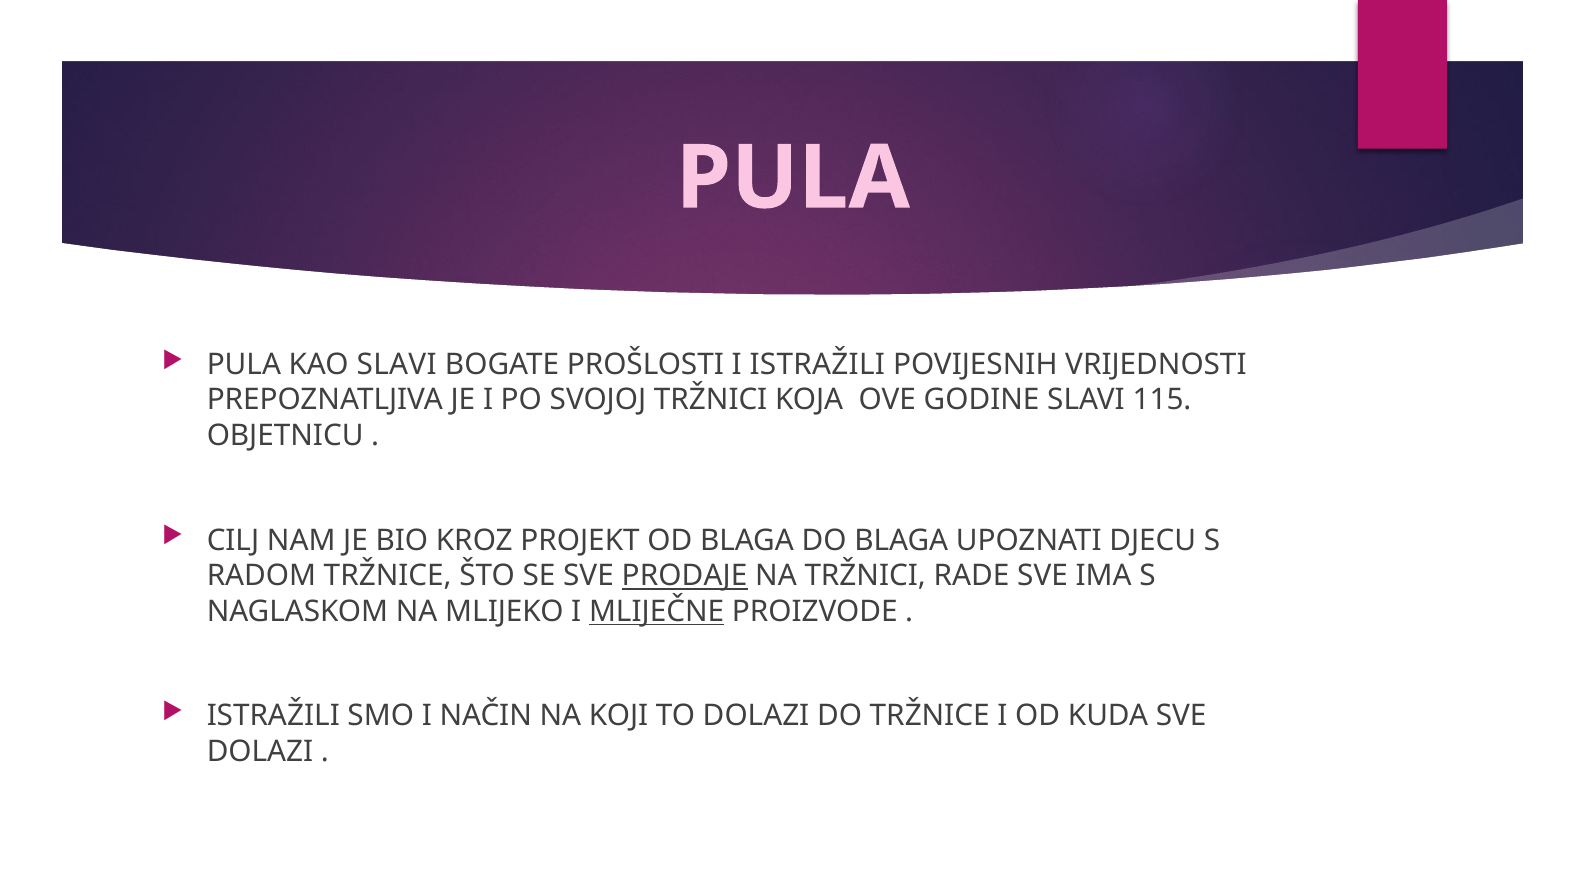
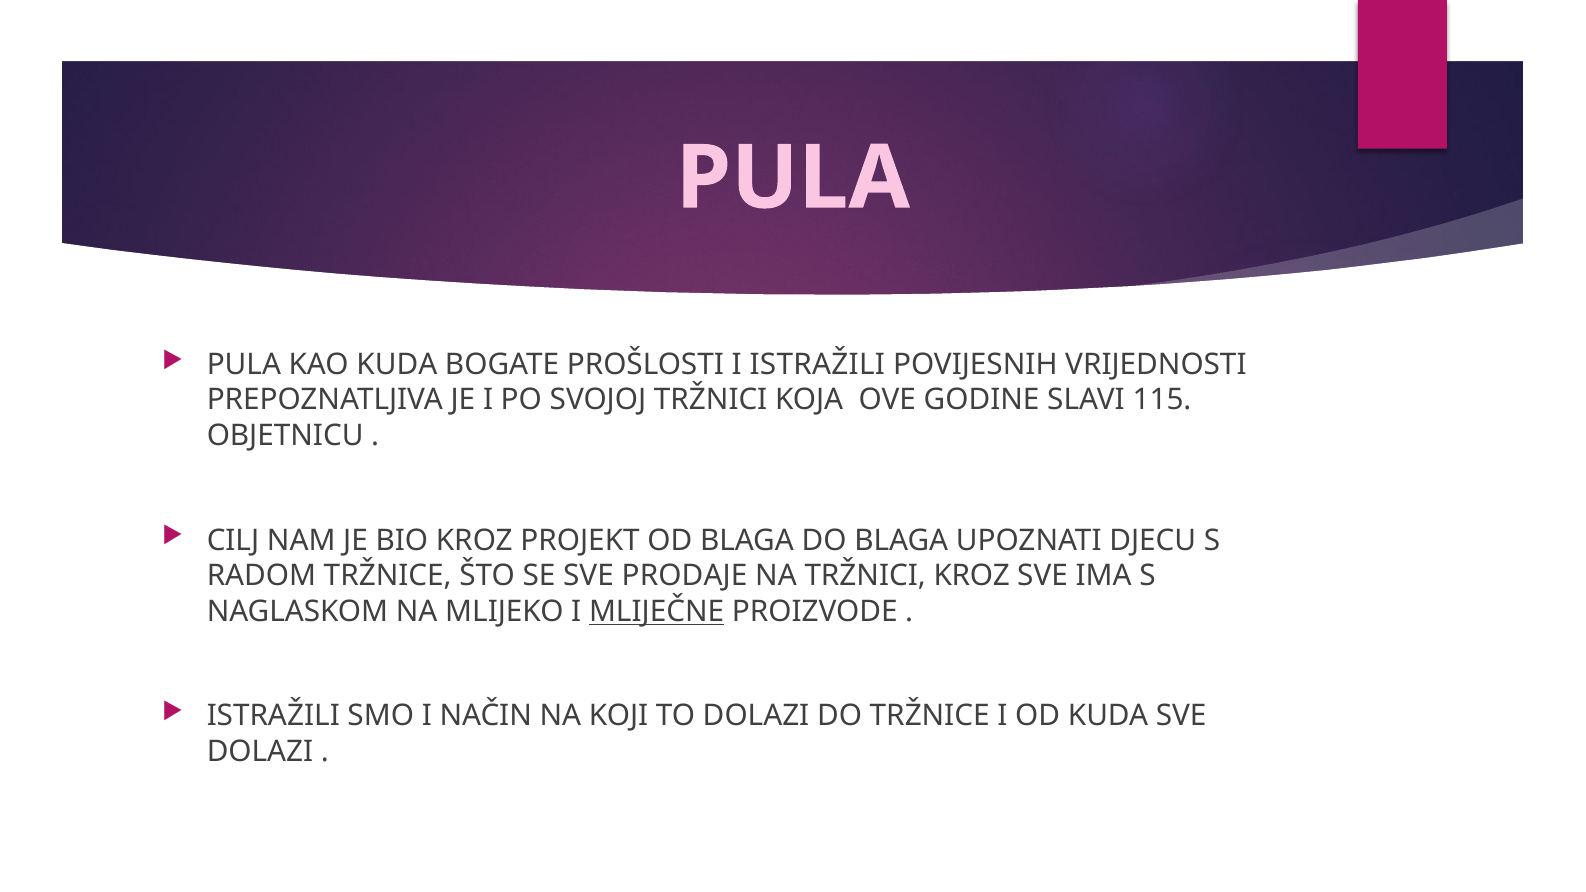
KAO SLAVI: SLAVI -> KUDA
PRODAJE underline: present -> none
TRŽNICI RADE: RADE -> KROZ
